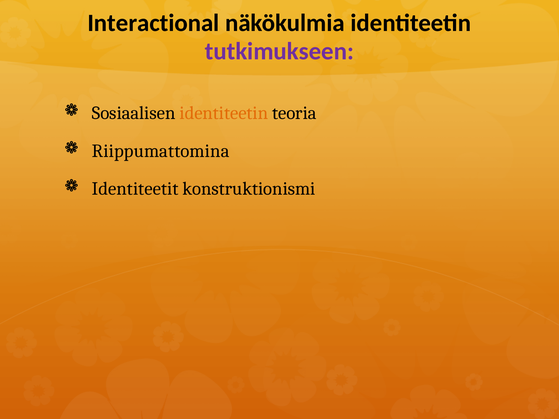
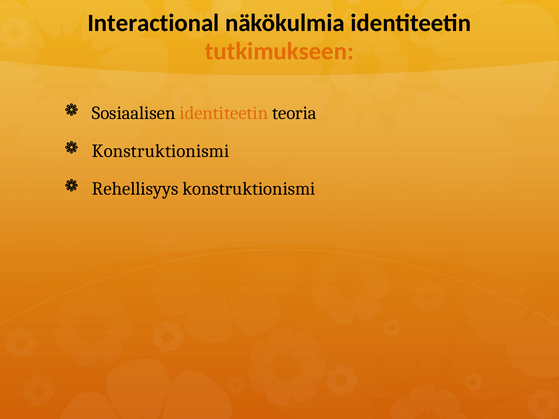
tutkimukseen colour: purple -> orange
Riippumattomina at (161, 151): Riippumattomina -> Konstruktionismi
Identiteetit: Identiteetit -> Rehellisyys
